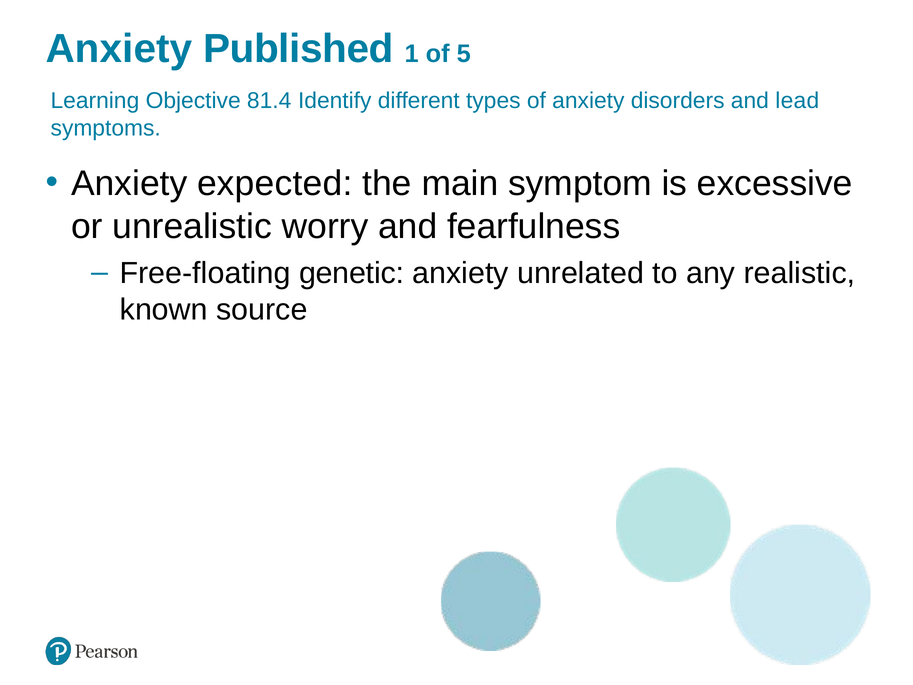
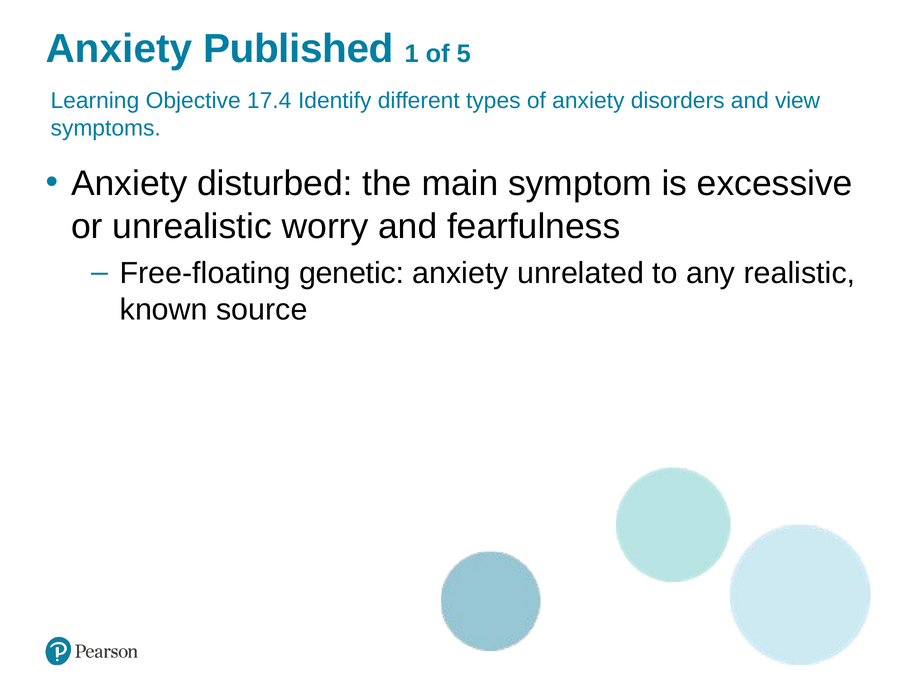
81.4: 81.4 -> 17.4
lead: lead -> view
expected: expected -> disturbed
